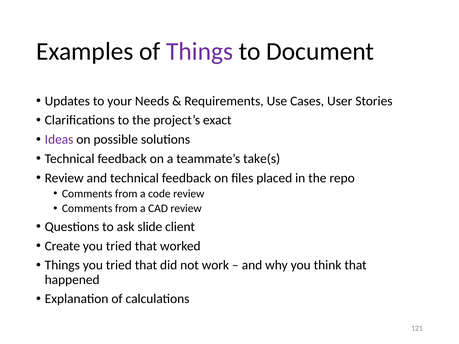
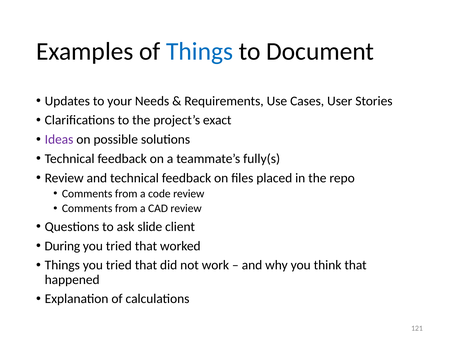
Things at (200, 51) colour: purple -> blue
take(s: take(s -> fully(s
Create: Create -> During
